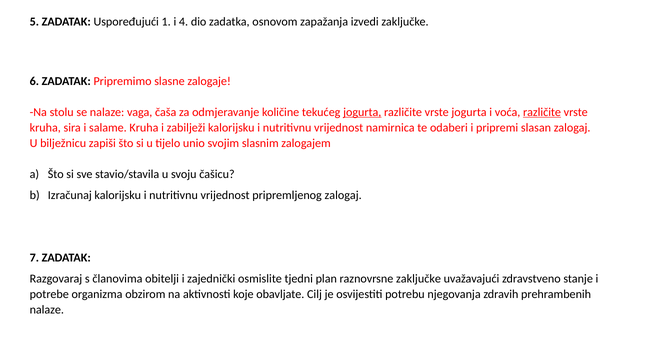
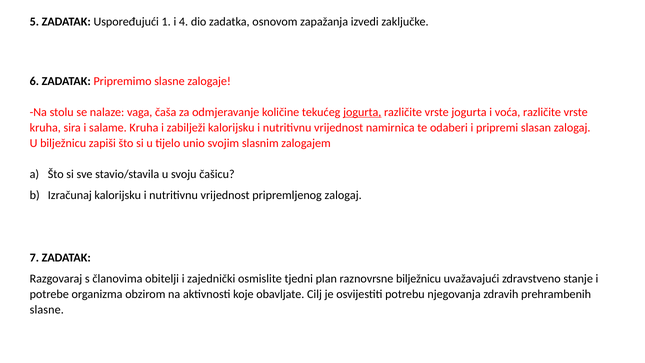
različite at (542, 112) underline: present -> none
raznovrsne zaključke: zaključke -> bilježnicu
nalaze at (47, 310): nalaze -> slasne
